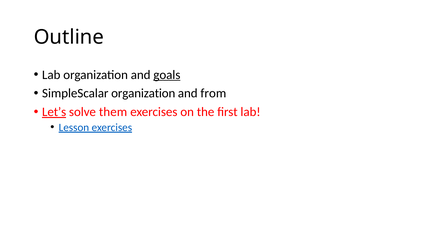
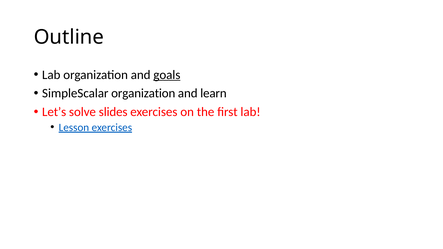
from: from -> learn
Let’s underline: present -> none
them: them -> slides
